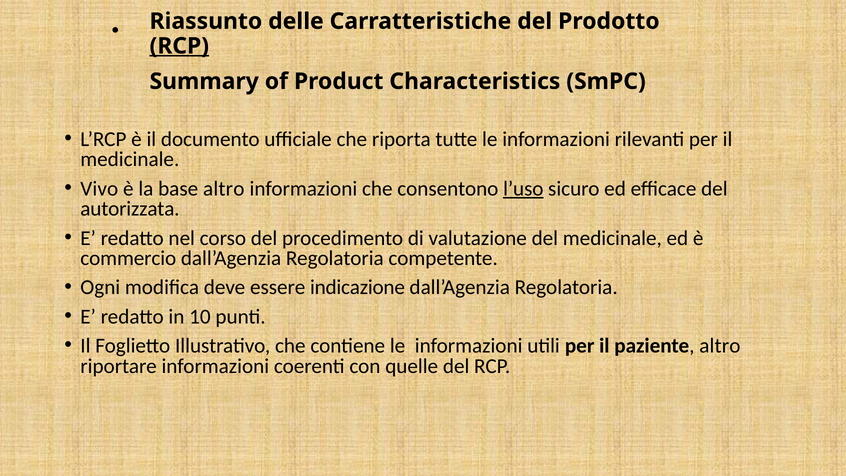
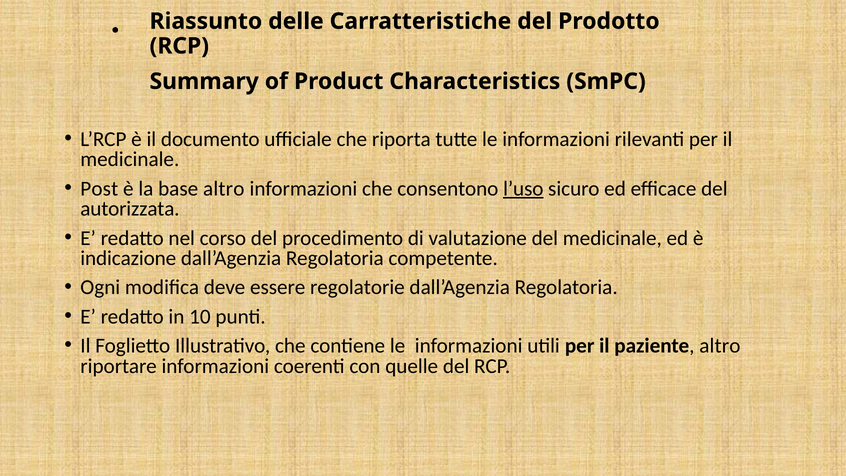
RCP at (179, 46) underline: present -> none
Vivo: Vivo -> Post
commercio: commercio -> indicazione
indicazione: indicazione -> regolatorie
